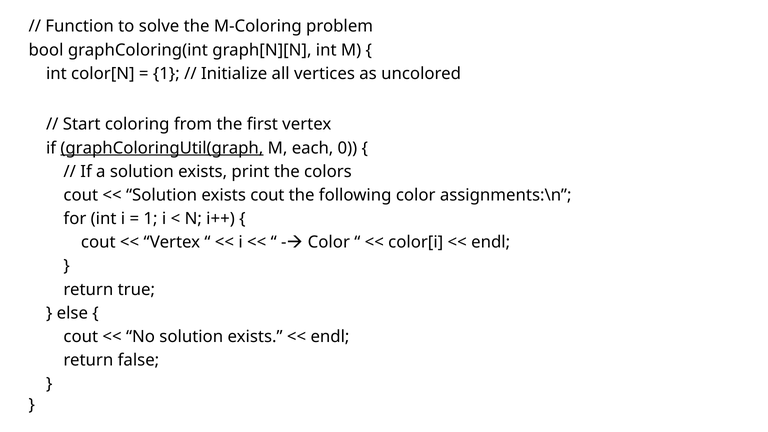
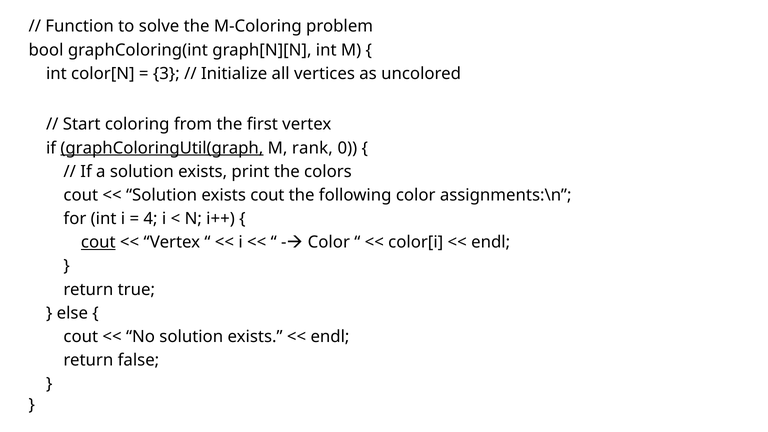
1 at (166, 74): 1 -> 3
each: each -> rank
1 at (151, 219): 1 -> 4
cout at (98, 242) underline: none -> present
